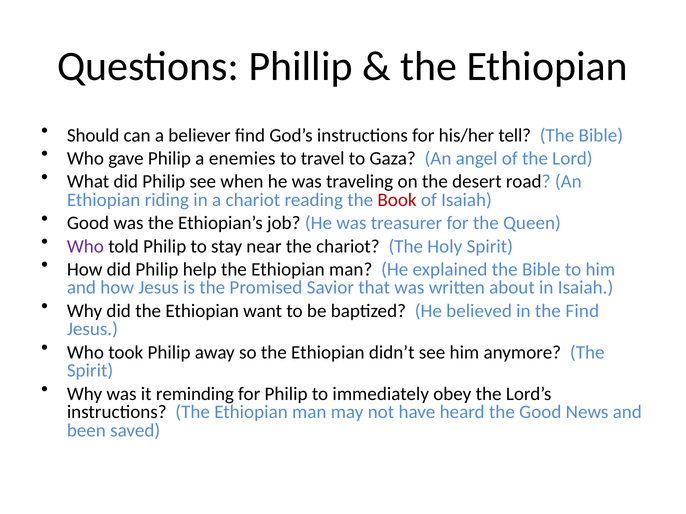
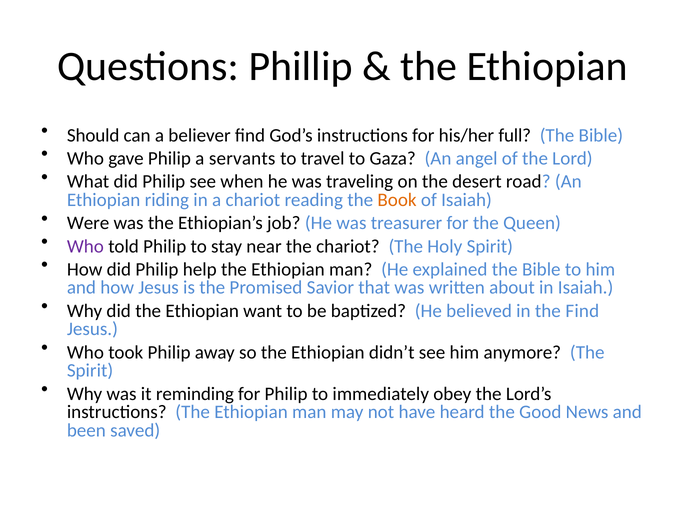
tell: tell -> full
enemies: enemies -> servants
Book colour: red -> orange
Good at (88, 223): Good -> Were
